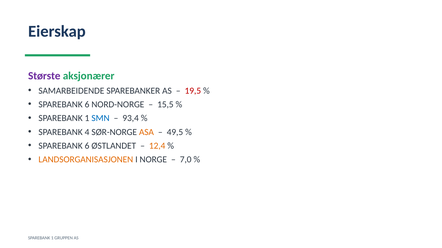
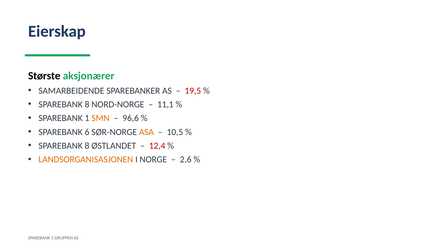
Største colour: purple -> black
6 at (87, 105): 6 -> 8
15,5: 15,5 -> 11,1
SMN colour: blue -> orange
93,4: 93,4 -> 96,6
4: 4 -> 6
49,5: 49,5 -> 10,5
6 at (87, 146): 6 -> 8
12,4 colour: orange -> red
7,0: 7,0 -> 2,6
